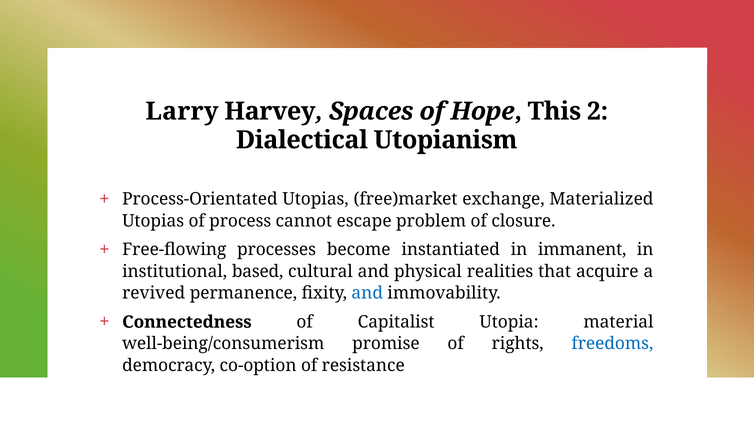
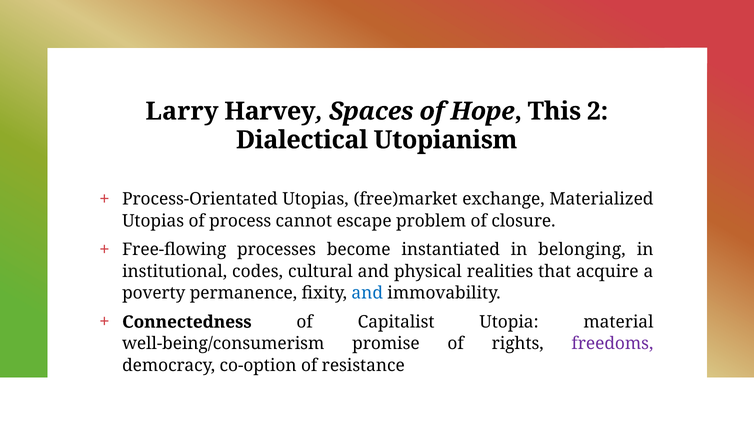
immanent: immanent -> belonging
based: based -> codes
revived: revived -> poverty
freedoms colour: blue -> purple
